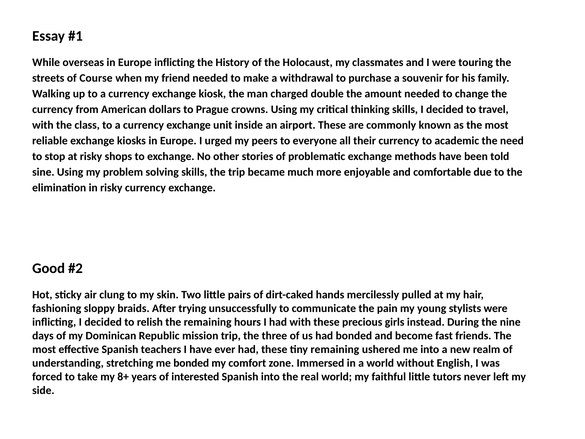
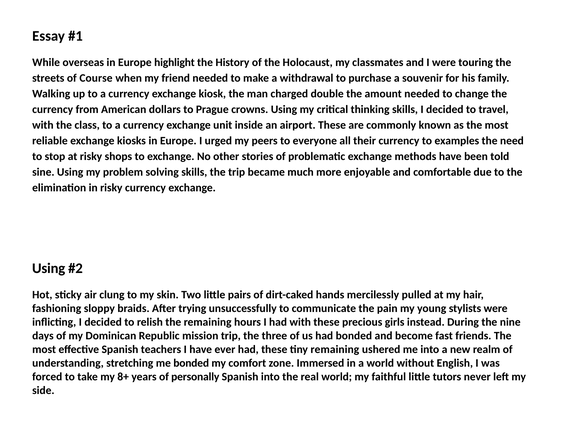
Europe inflicting: inflicting -> highlight
academic: academic -> examples
Good at (49, 268): Good -> Using
interested: interested -> personally
